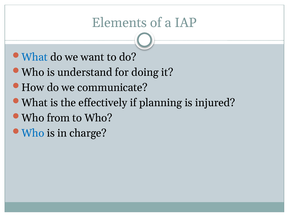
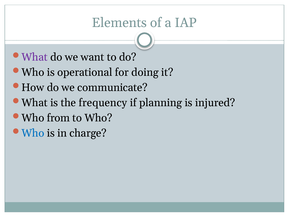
What at (35, 57) colour: blue -> purple
understand: understand -> operational
effectively: effectively -> frequency
